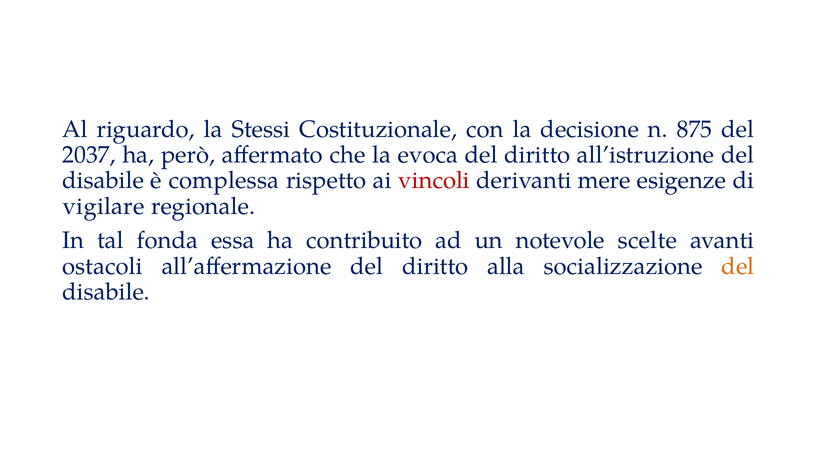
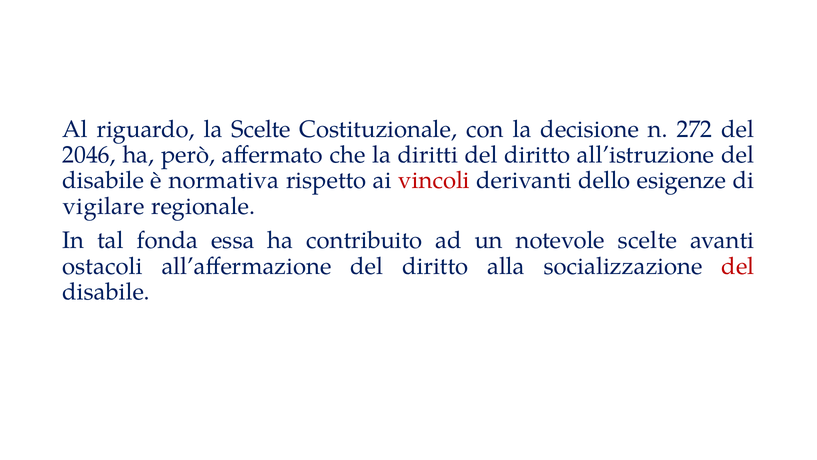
la Stessi: Stessi -> Scelte
875: 875 -> 272
2037: 2037 -> 2046
evoca: evoca -> diritti
complessa: complessa -> normativa
mere: mere -> dello
del at (738, 266) colour: orange -> red
